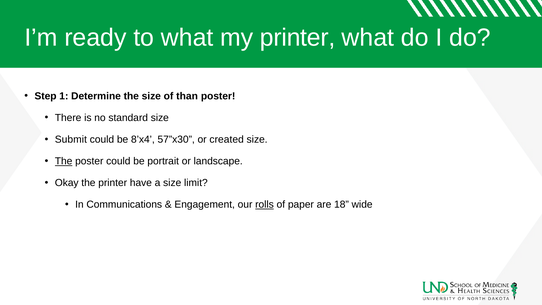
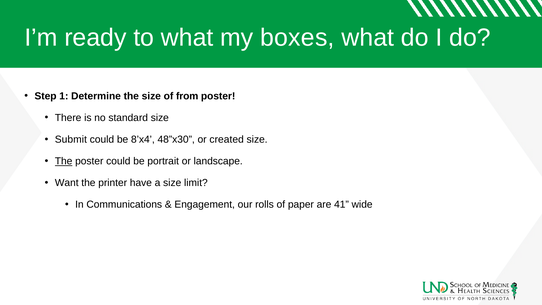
my printer: printer -> boxes
than: than -> from
57”x30: 57”x30 -> 48”x30
Okay: Okay -> Want
rolls underline: present -> none
18: 18 -> 41
